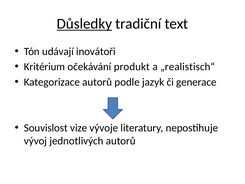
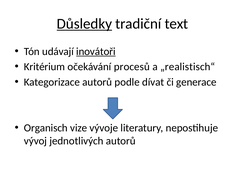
inovátoři underline: none -> present
produkt: produkt -> procesů
jazyk: jazyk -> dívat
Souvislost: Souvislost -> Organisch
